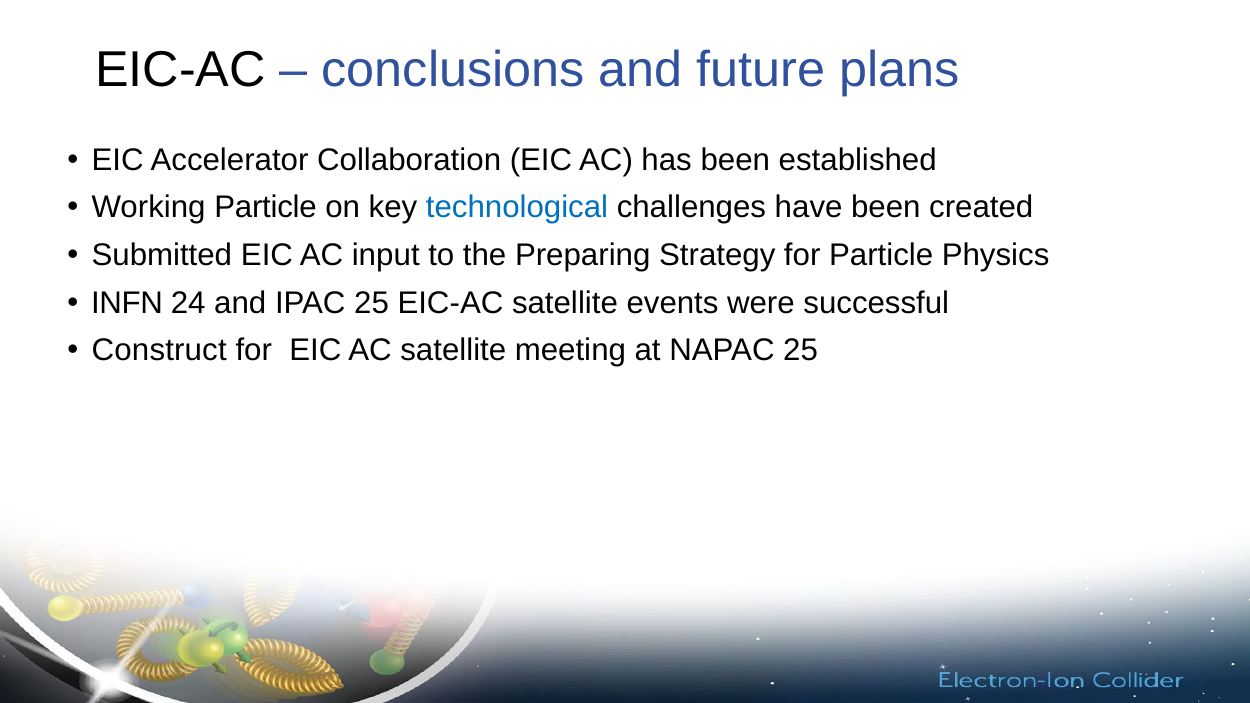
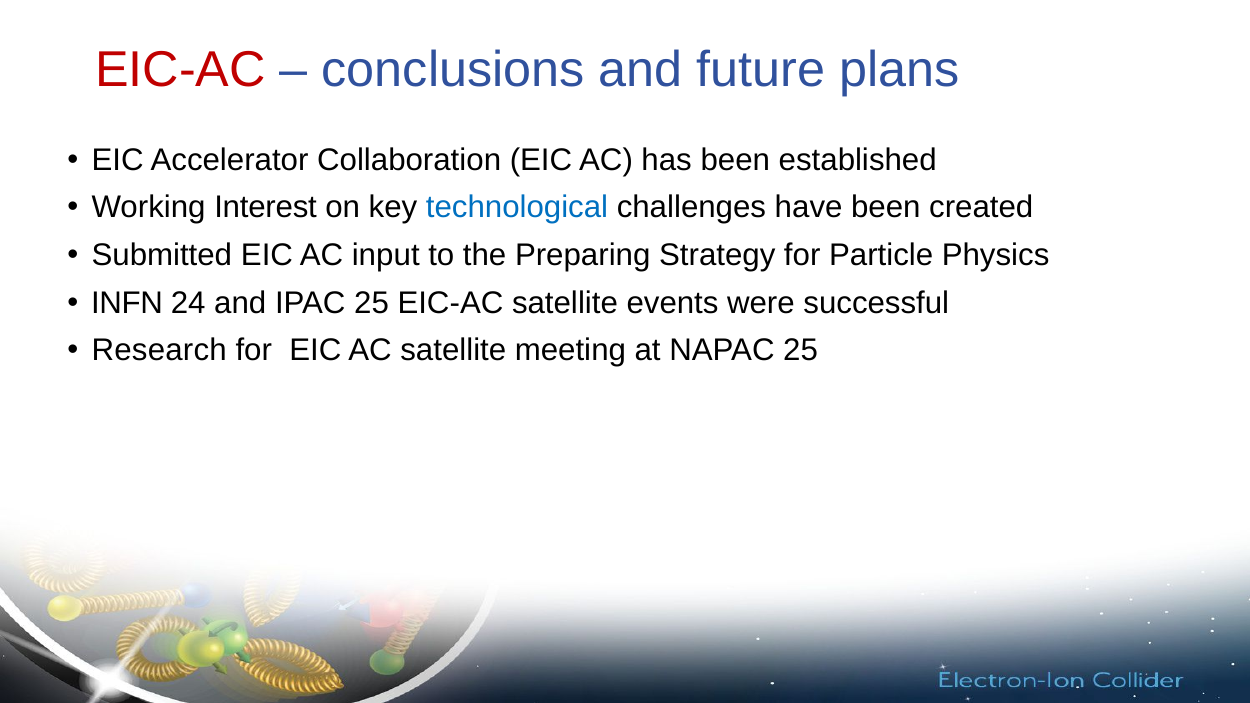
EIC-AC at (181, 70) colour: black -> red
Working Particle: Particle -> Interest
Construct: Construct -> Research
